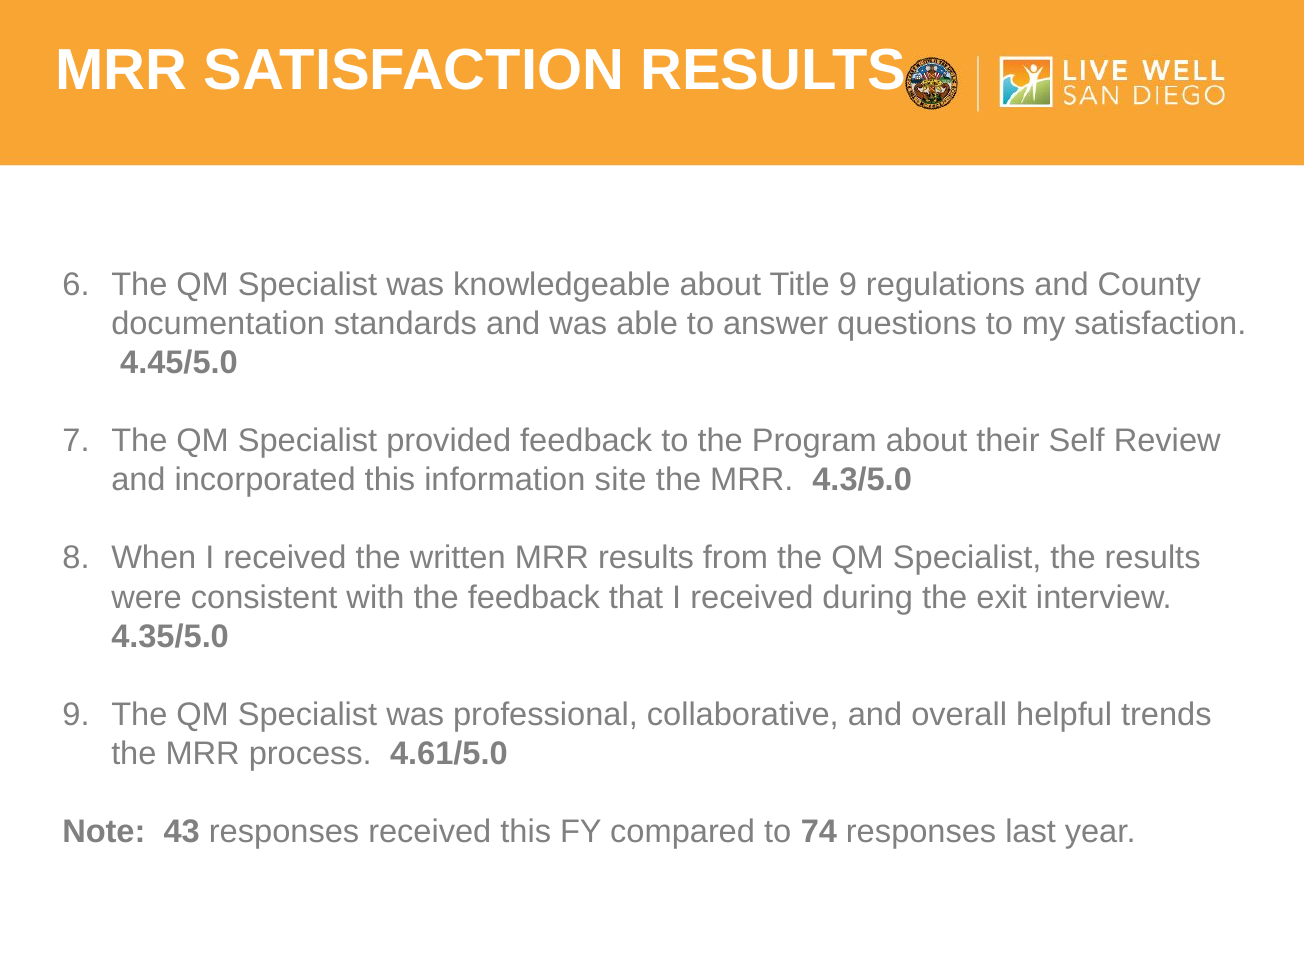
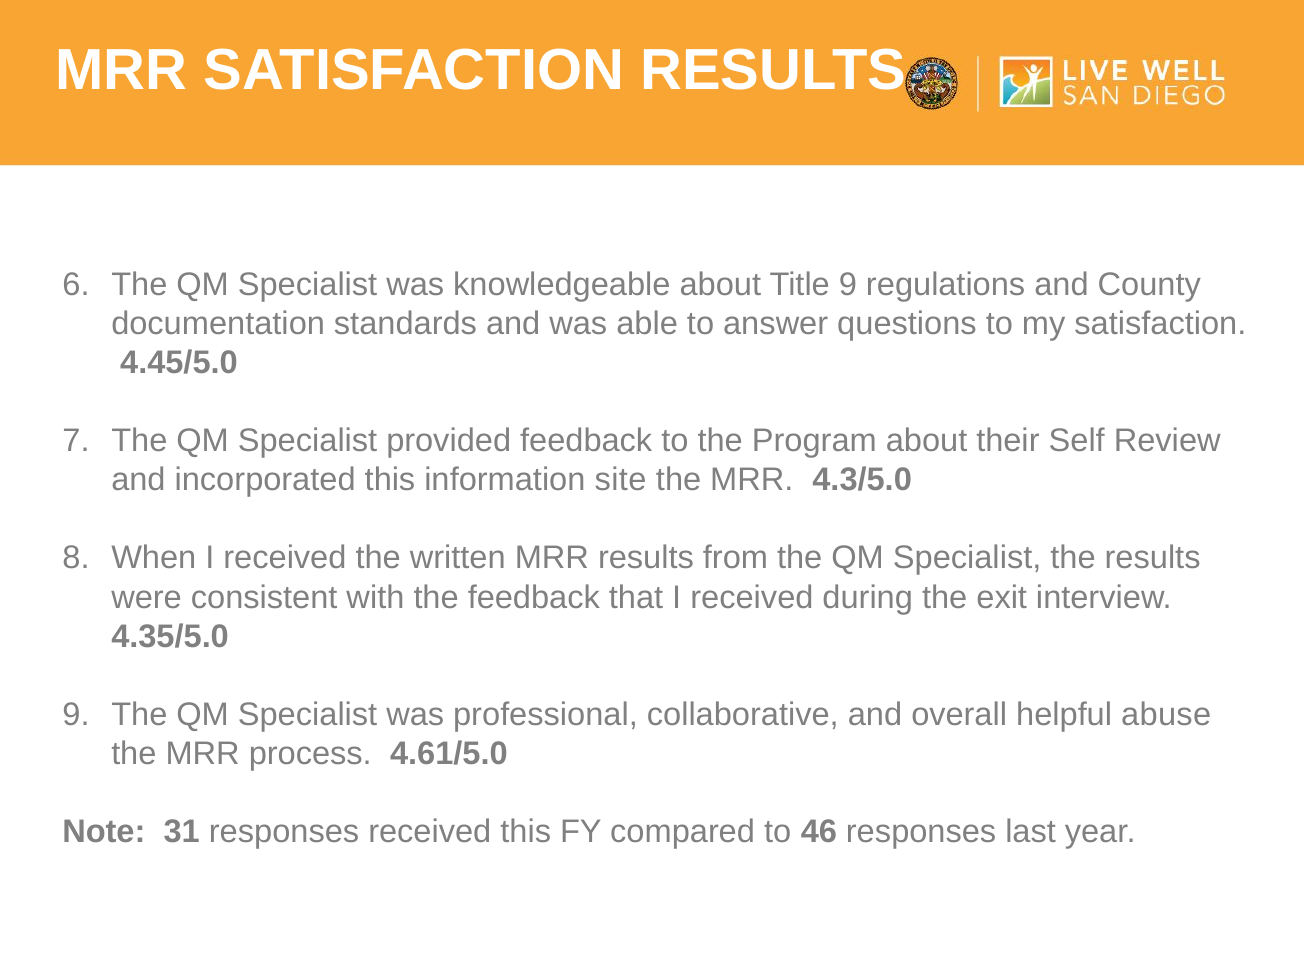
trends: trends -> abuse
43: 43 -> 31
74: 74 -> 46
